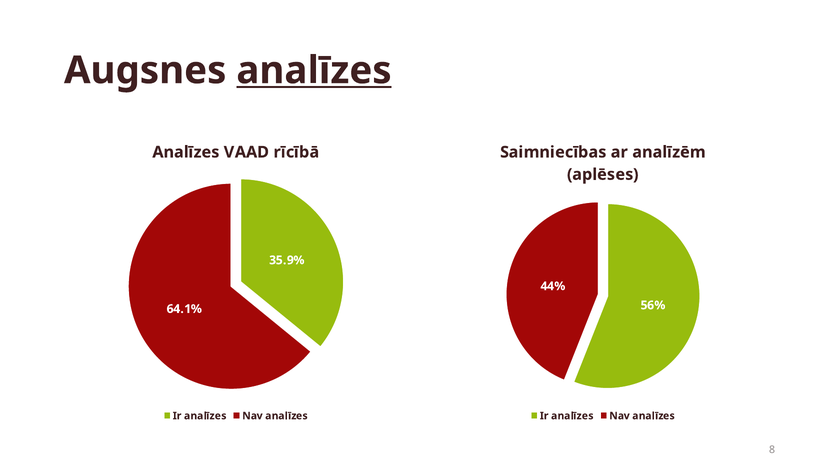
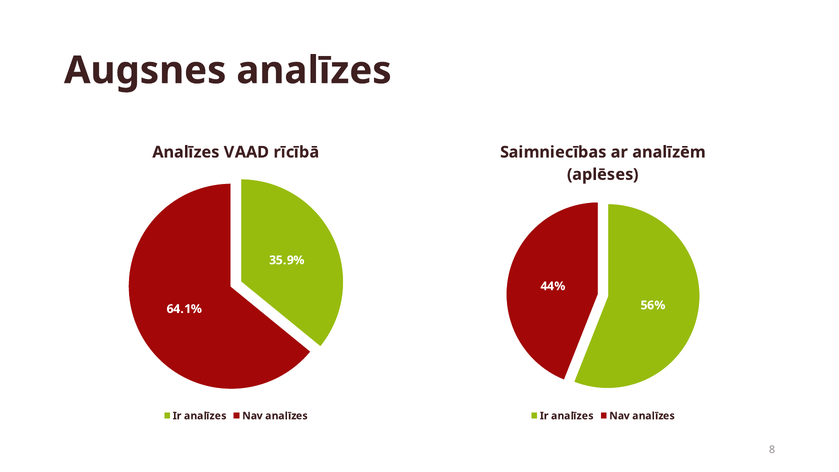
analīzes at (314, 70) underline: present -> none
